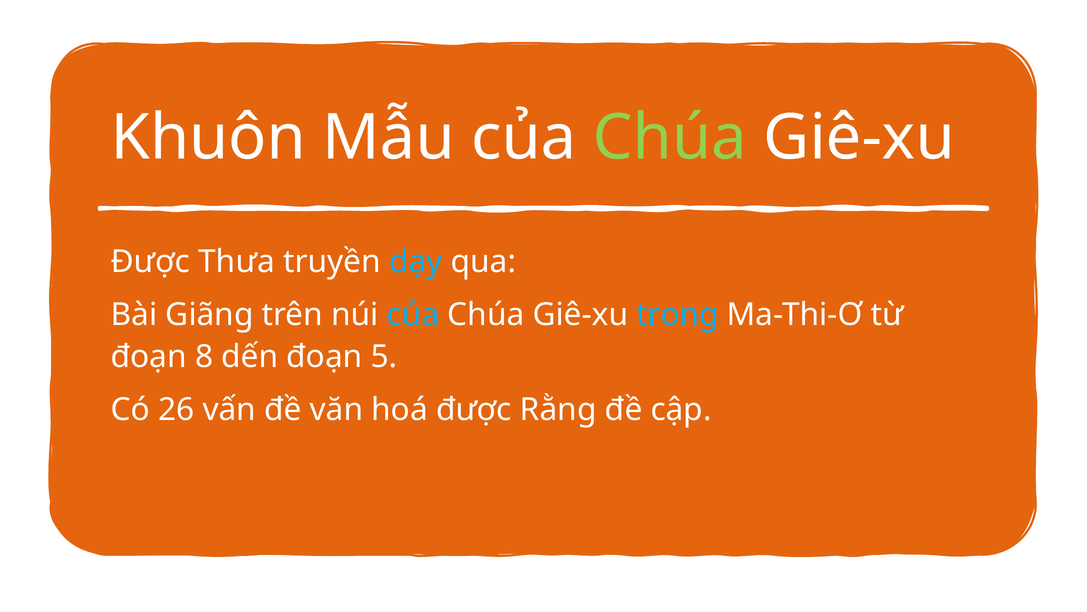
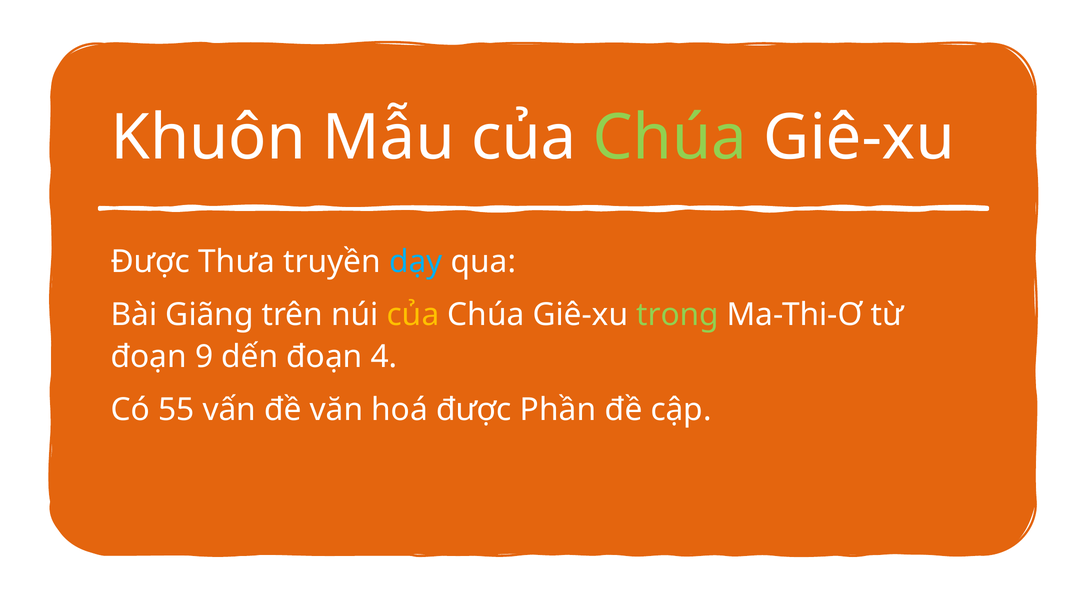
của at (413, 315) colour: light blue -> yellow
trong colour: light blue -> light green
8: 8 -> 9
5: 5 -> 4
26: 26 -> 55
Rằng: Rằng -> Phần
